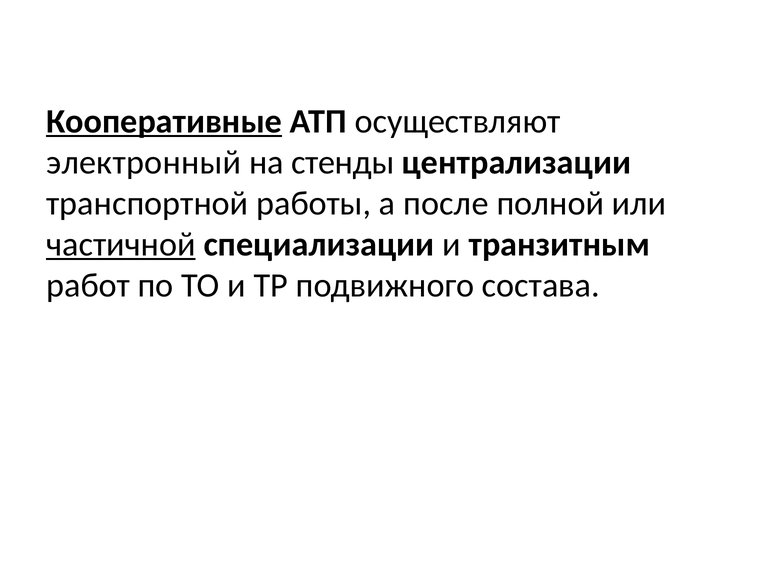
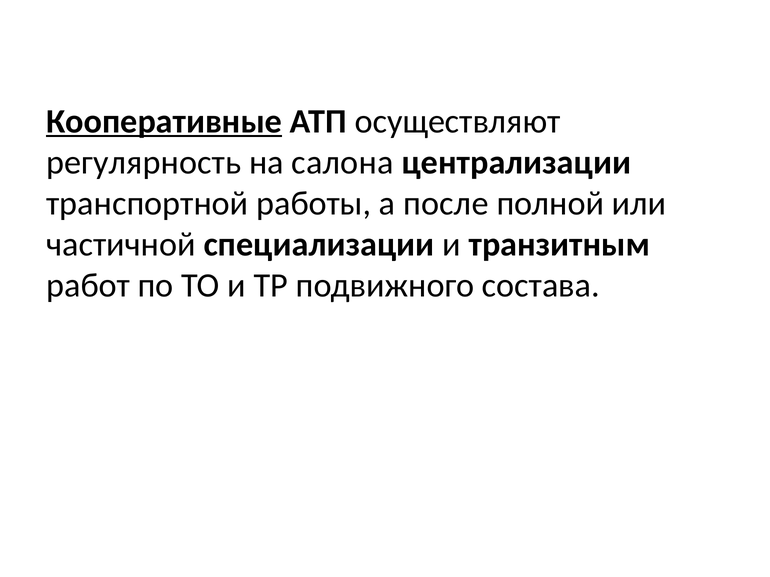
электронный: электронный -> регулярность
стенды: стенды -> салона
частичной underline: present -> none
